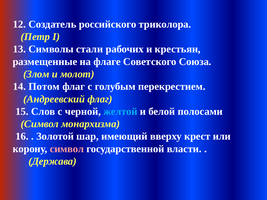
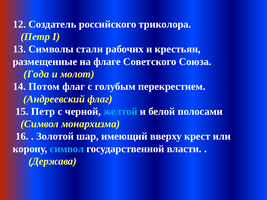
Злом: Злом -> Года
15 Слов: Слов -> Петр
символ at (67, 149) colour: pink -> light blue
